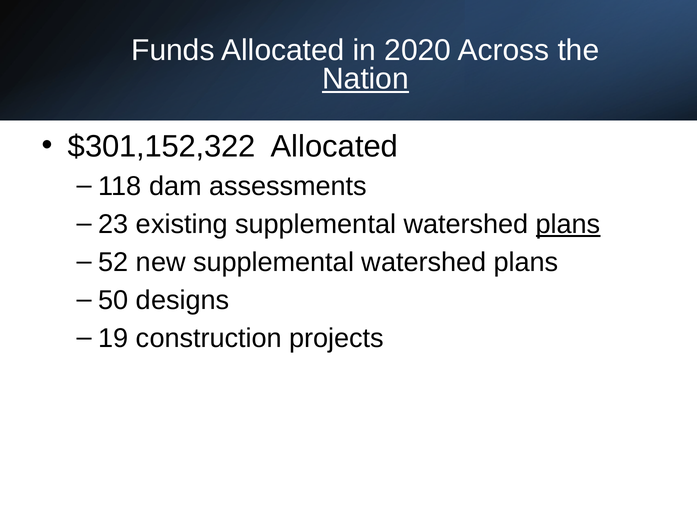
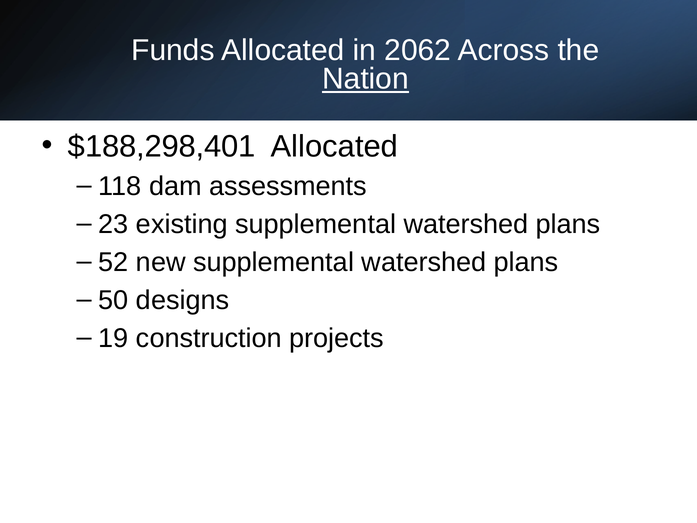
2020: 2020 -> 2062
$301,152,322: $301,152,322 -> $188,298,401
plans at (568, 224) underline: present -> none
